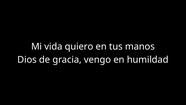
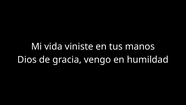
quiero: quiero -> viniste
